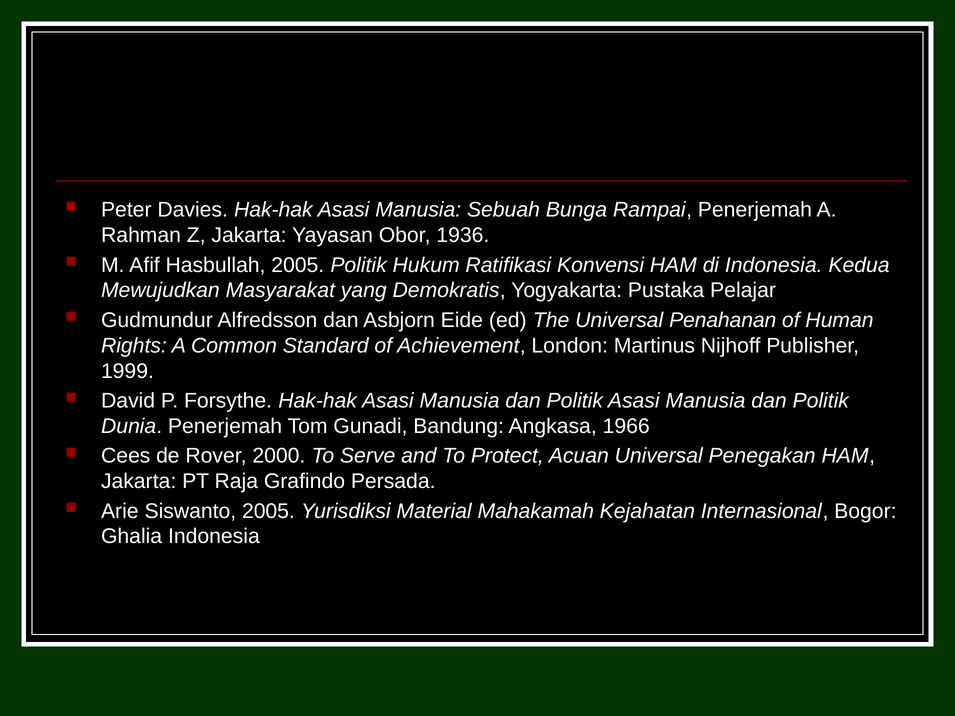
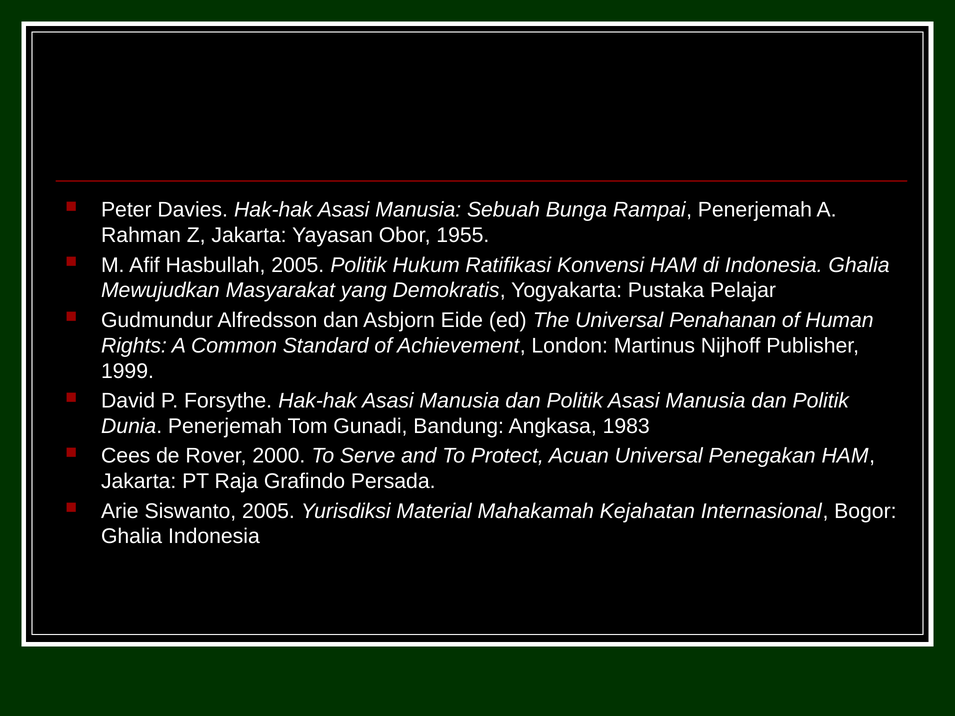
1936: 1936 -> 1955
Indonesia Kedua: Kedua -> Ghalia
1966: 1966 -> 1983
